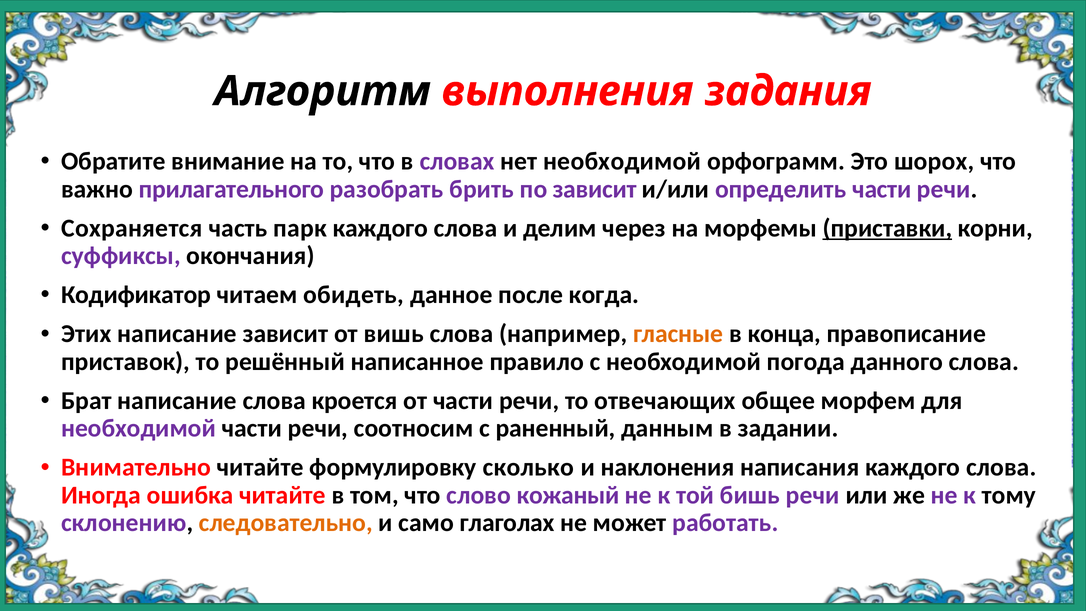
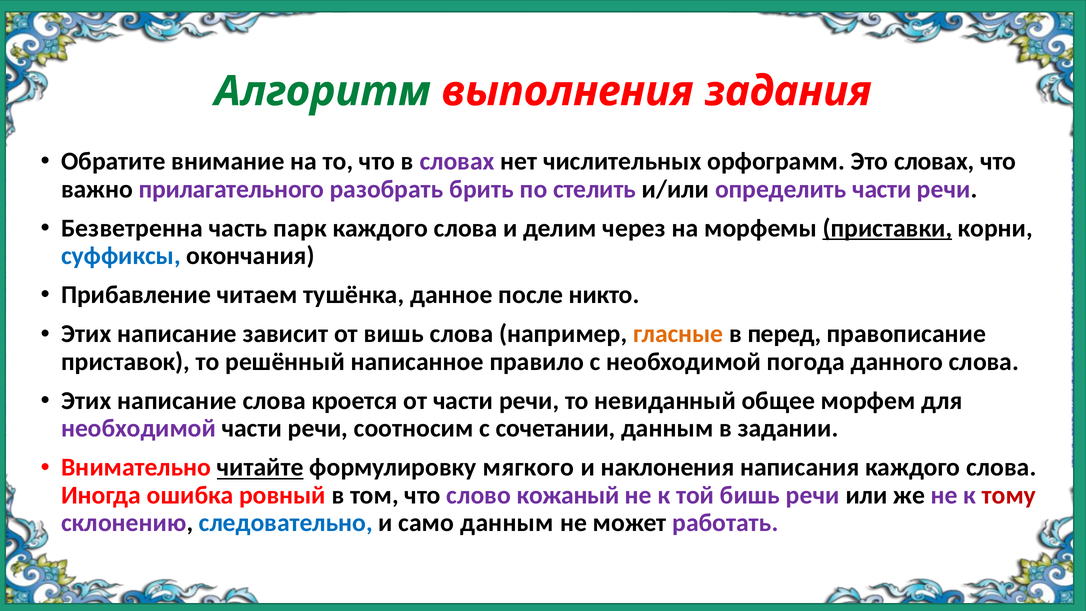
Алгоритм colour: black -> green
нет необходимой: необходимой -> числительных
Это шорох: шорох -> словах
по зависит: зависит -> стелить
Сохраняется: Сохраняется -> Безветренна
суффиксы colour: purple -> blue
Кодификатор: Кодификатор -> Прибавление
обидеть: обидеть -> тушёнка
когда: когда -> никто
конца: конца -> перед
Брат at (86, 401): Брат -> Этих
отвечающих: отвечающих -> невиданный
раненный: раненный -> сочетании
читайте at (260, 467) underline: none -> present
сколько: сколько -> мягкого
ошибка читайте: читайте -> ровный
тому colour: black -> red
следовательно colour: orange -> blue
само глаголах: глаголах -> данным
